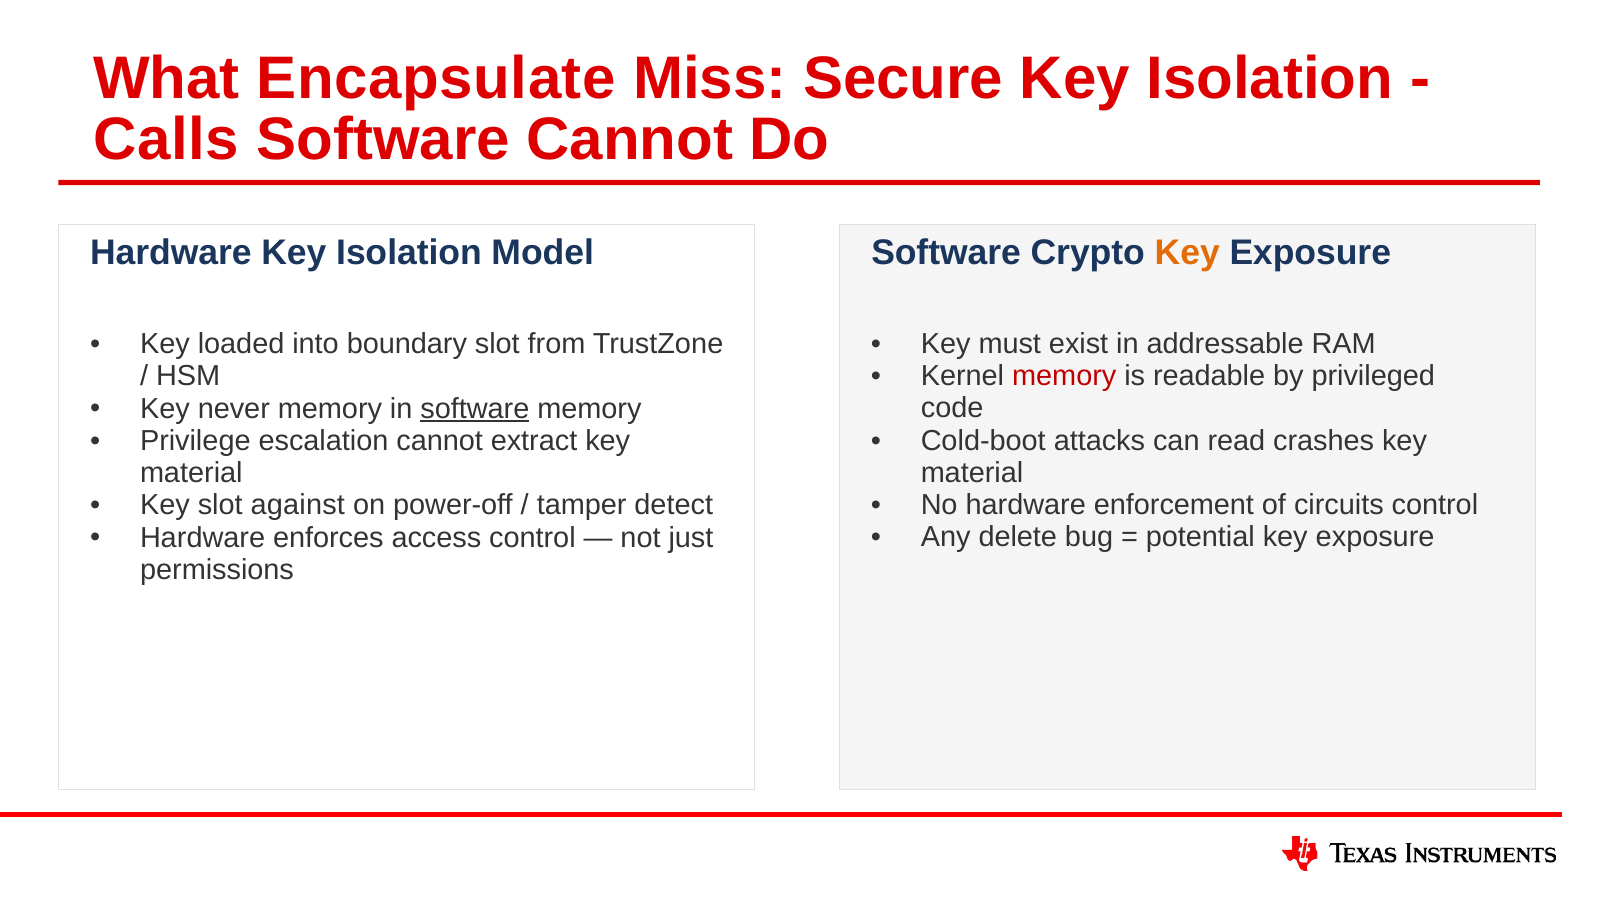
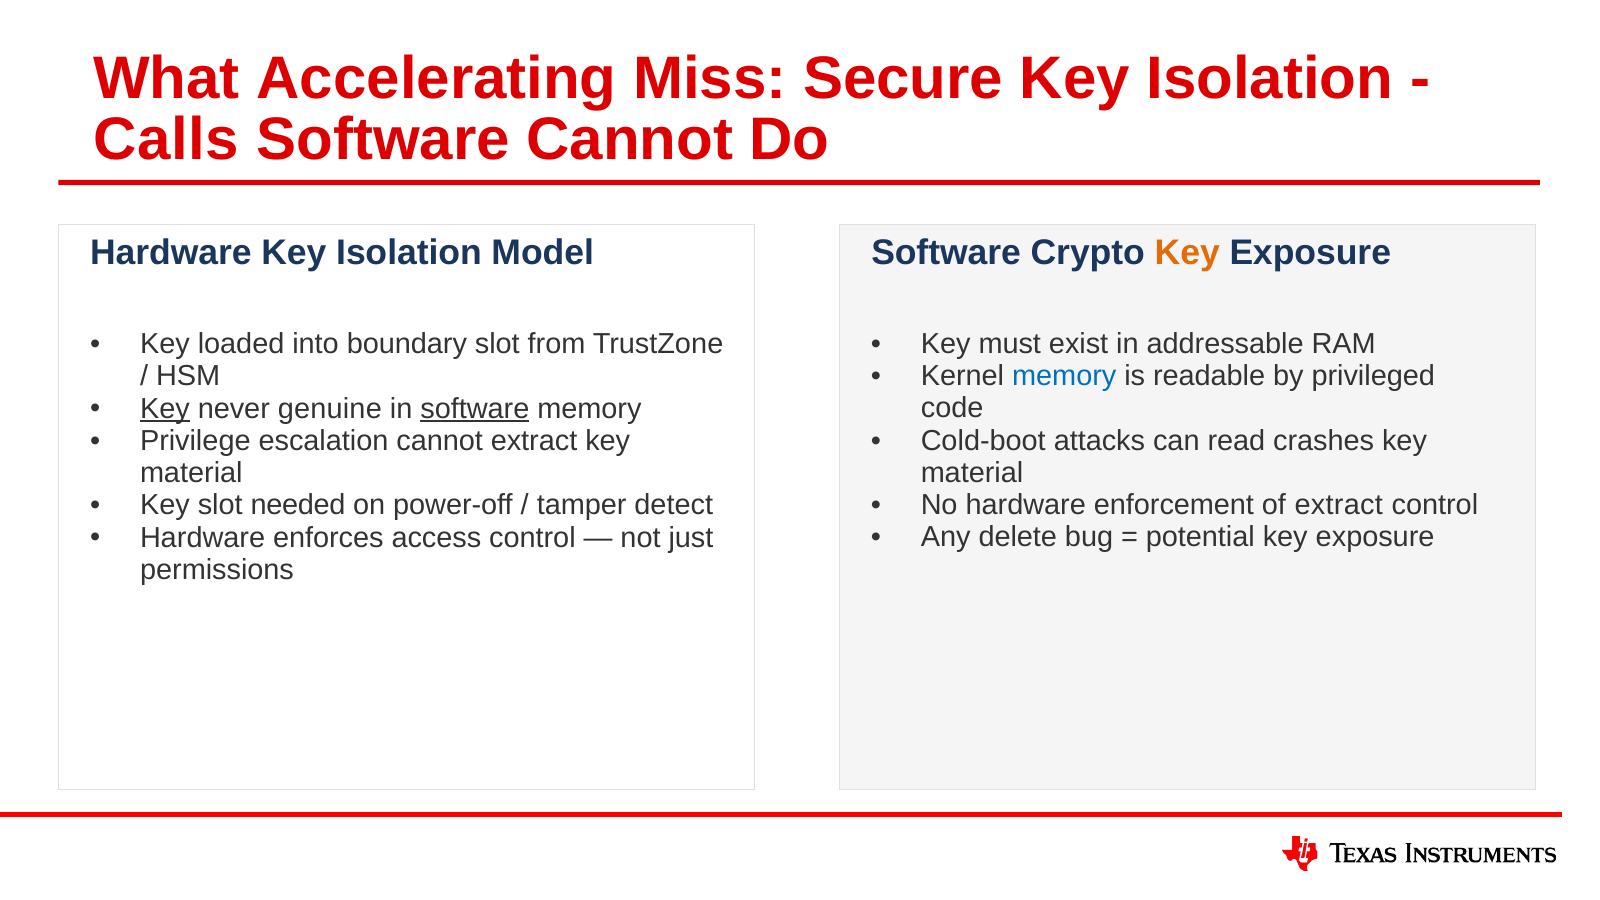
Encapsulate: Encapsulate -> Accelerating
memory at (1064, 376) colour: red -> blue
Key at (165, 408) underline: none -> present
never memory: memory -> genuine
of circuits: circuits -> extract
against: against -> needed
